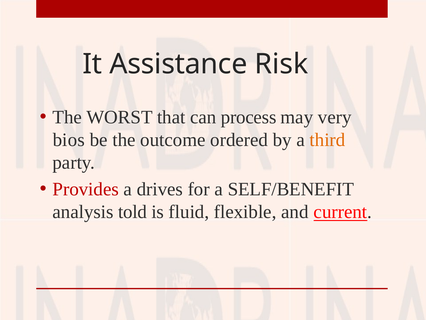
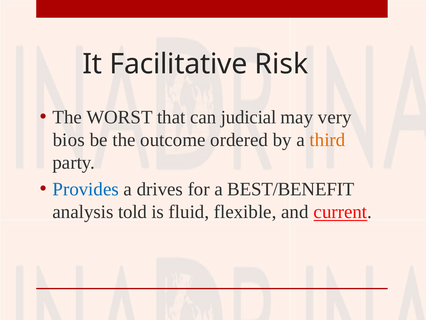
Assistance: Assistance -> Facilitative
process: process -> judicial
Provides colour: red -> blue
SELF/BENEFIT: SELF/BENEFIT -> BEST/BENEFIT
